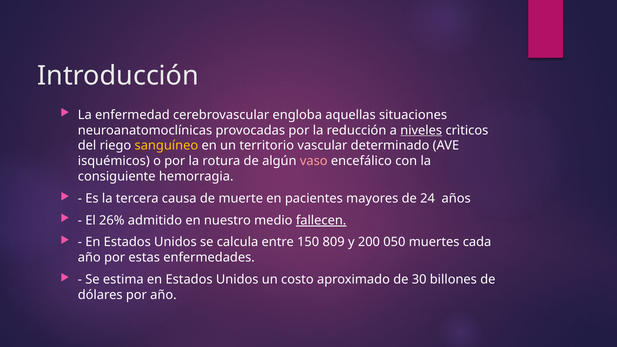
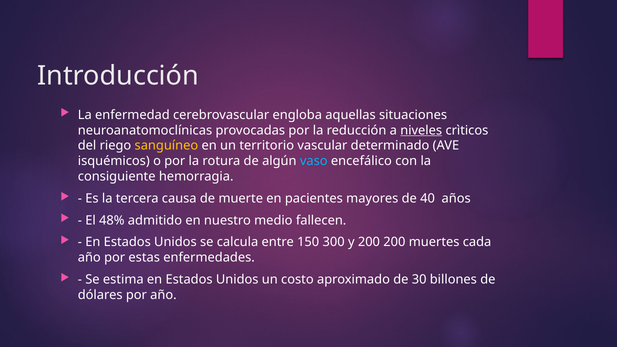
vaso colour: pink -> light blue
24: 24 -> 40
26%: 26% -> 48%
fallecen underline: present -> none
809: 809 -> 300
200 050: 050 -> 200
